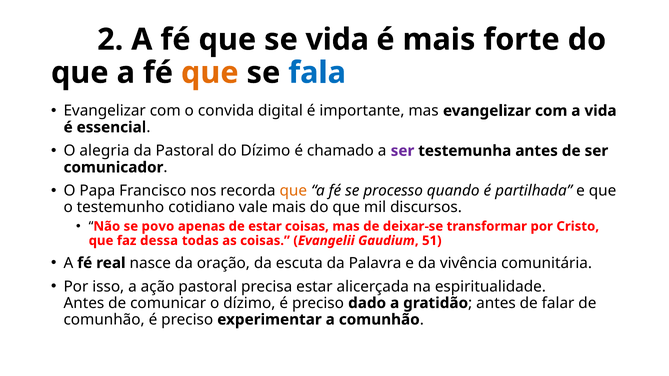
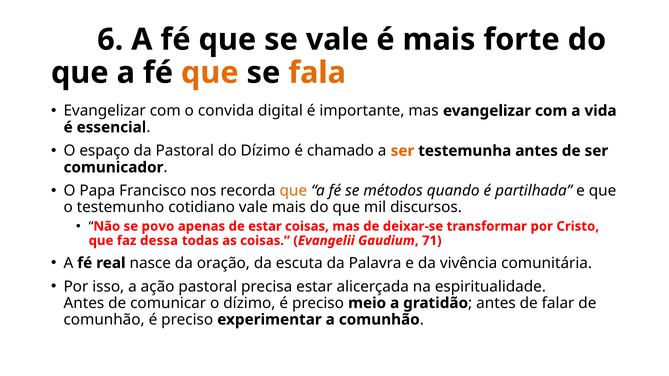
2: 2 -> 6
se vida: vida -> vale
fala colour: blue -> orange
alegria: alegria -> espaço
ser at (403, 151) colour: purple -> orange
processo: processo -> métodos
51: 51 -> 71
dado: dado -> meio
